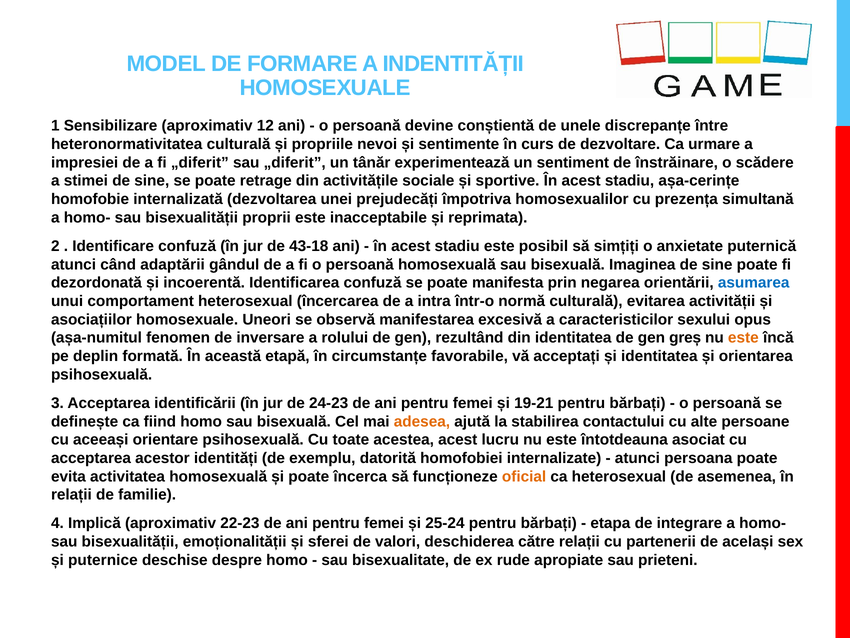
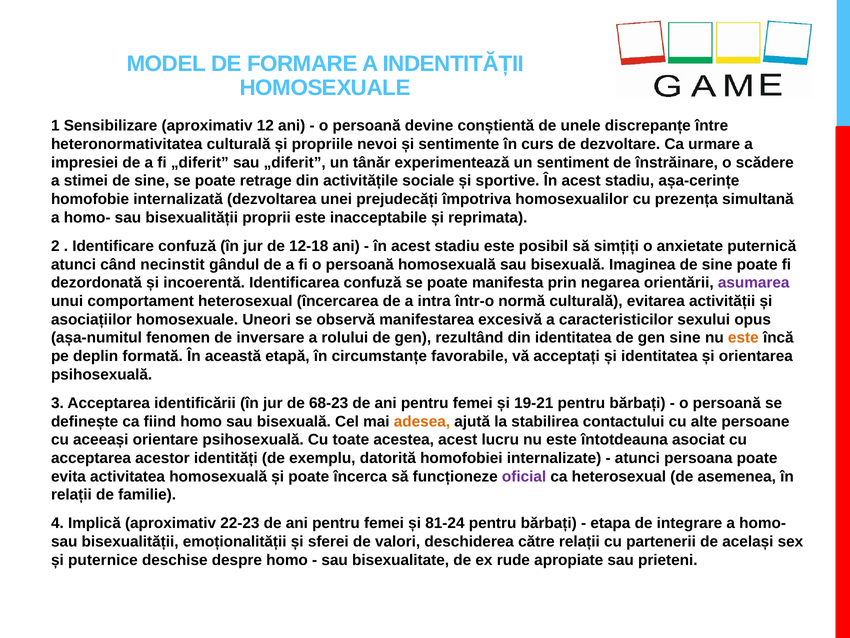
43-18: 43-18 -> 12-18
adaptării: adaptării -> necinstit
asumarea colour: blue -> purple
gen greș: greș -> sine
24-23: 24-23 -> 68-23
oficial colour: orange -> purple
25-24: 25-24 -> 81-24
